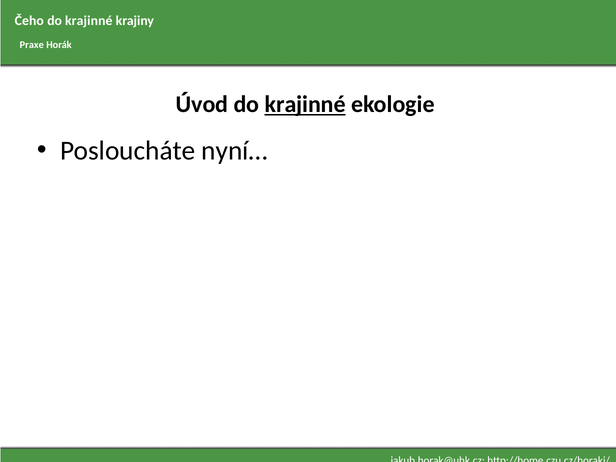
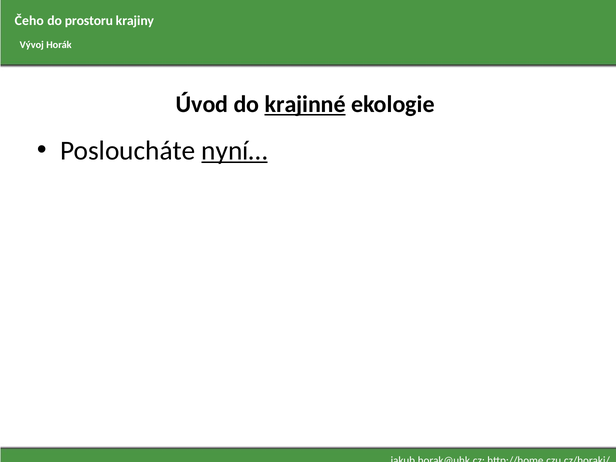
krajinné at (89, 21): krajinné -> prostoru
Praxe: Praxe -> Vývoj
nyní… underline: none -> present
